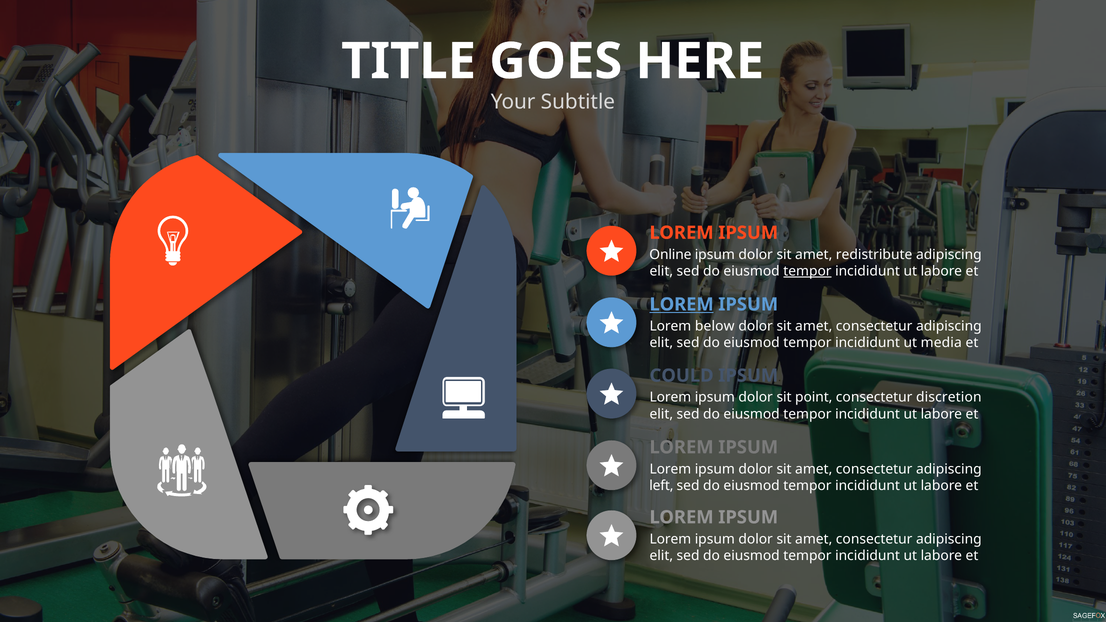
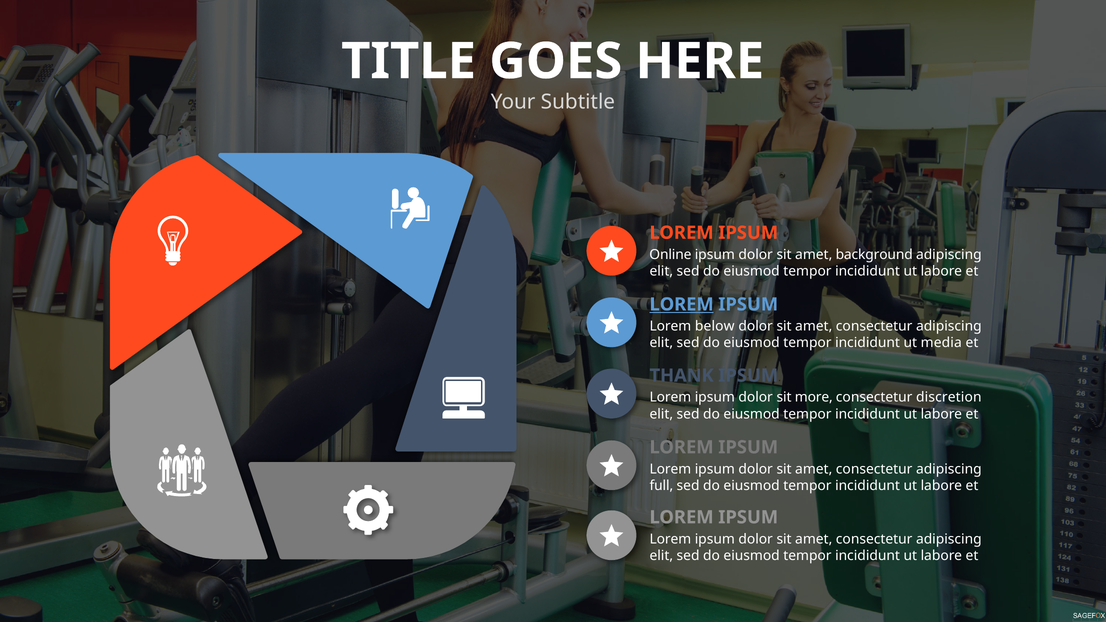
redistribute: redistribute -> background
tempor at (807, 271) underline: present -> none
COULD: COULD -> THANK
point: point -> more
left: left -> full
